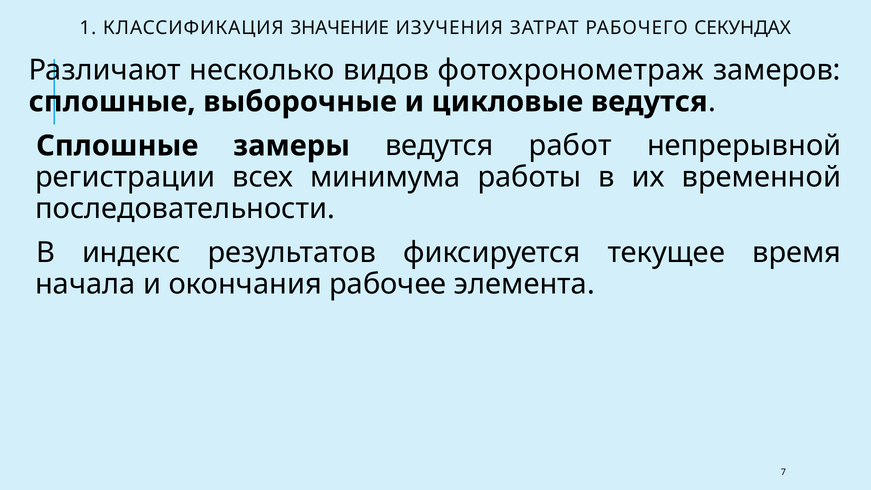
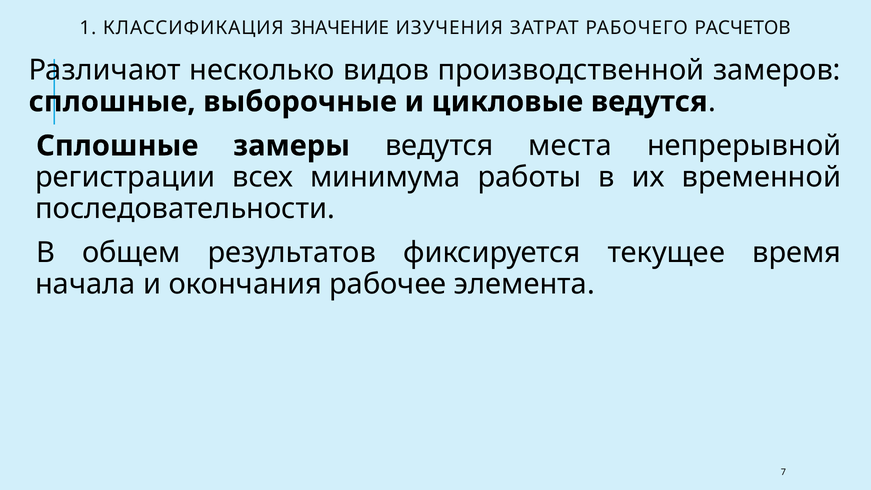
СЕКУНДАХ: СЕКУНДАХ -> РАСЧЕТОВ
фотохронометраж: фотохронометраж -> производственной
работ: работ -> места
индекс: индекс -> общем
